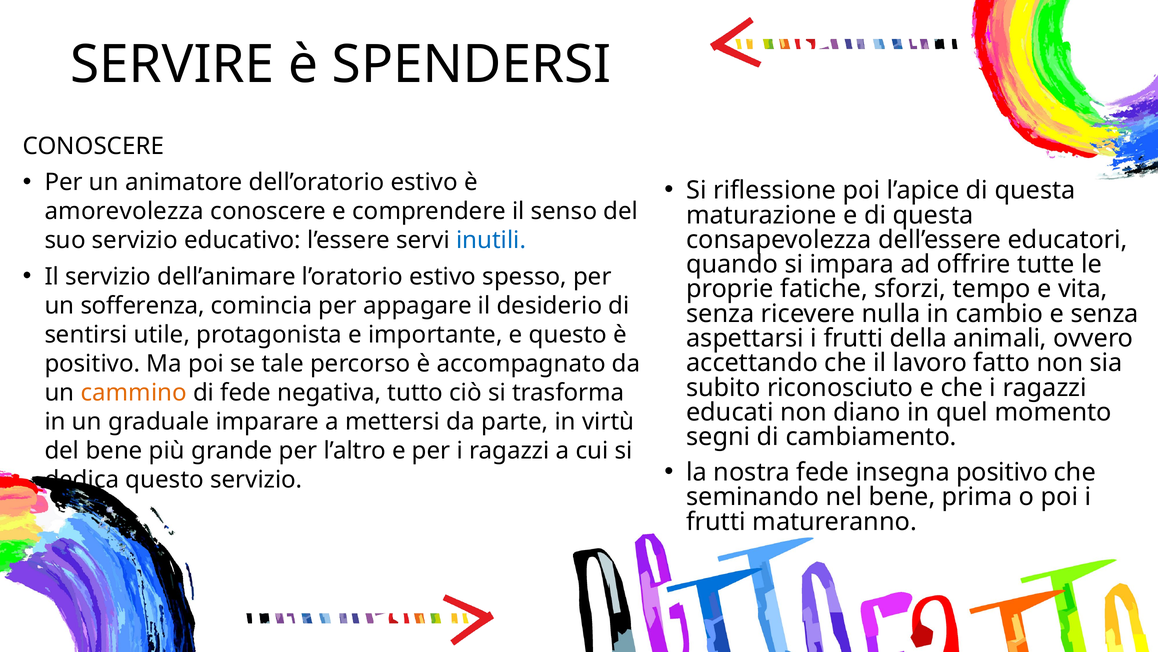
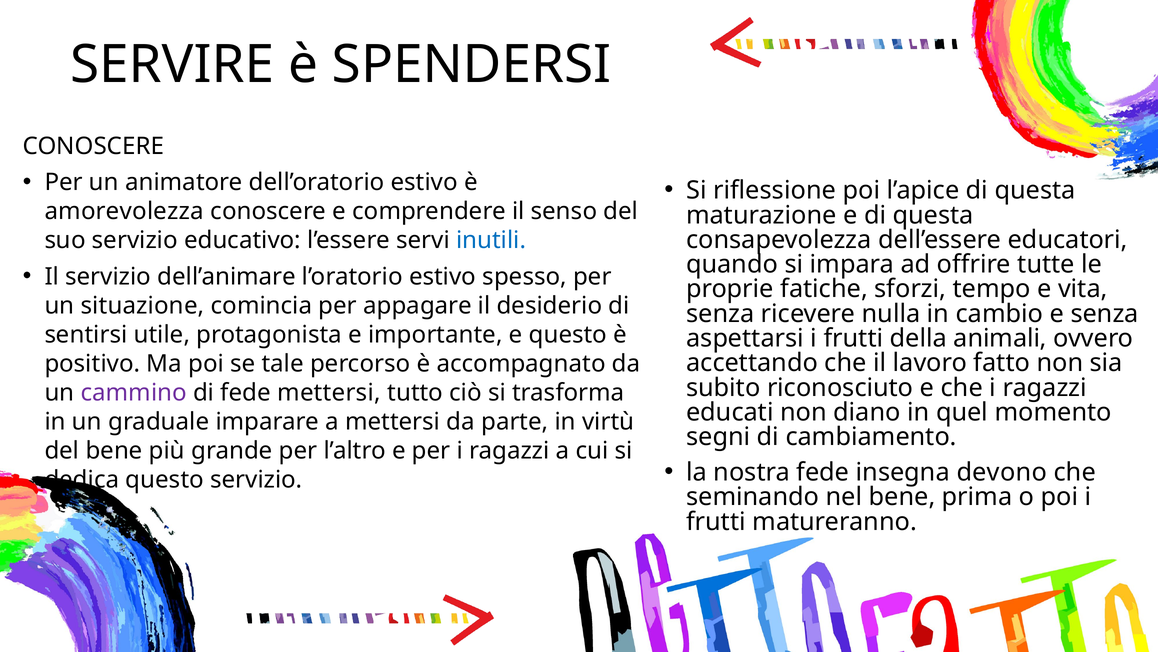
sofferenza: sofferenza -> situazione
cammino colour: orange -> purple
fede negativa: negativa -> mettersi
insegna positivo: positivo -> devono
